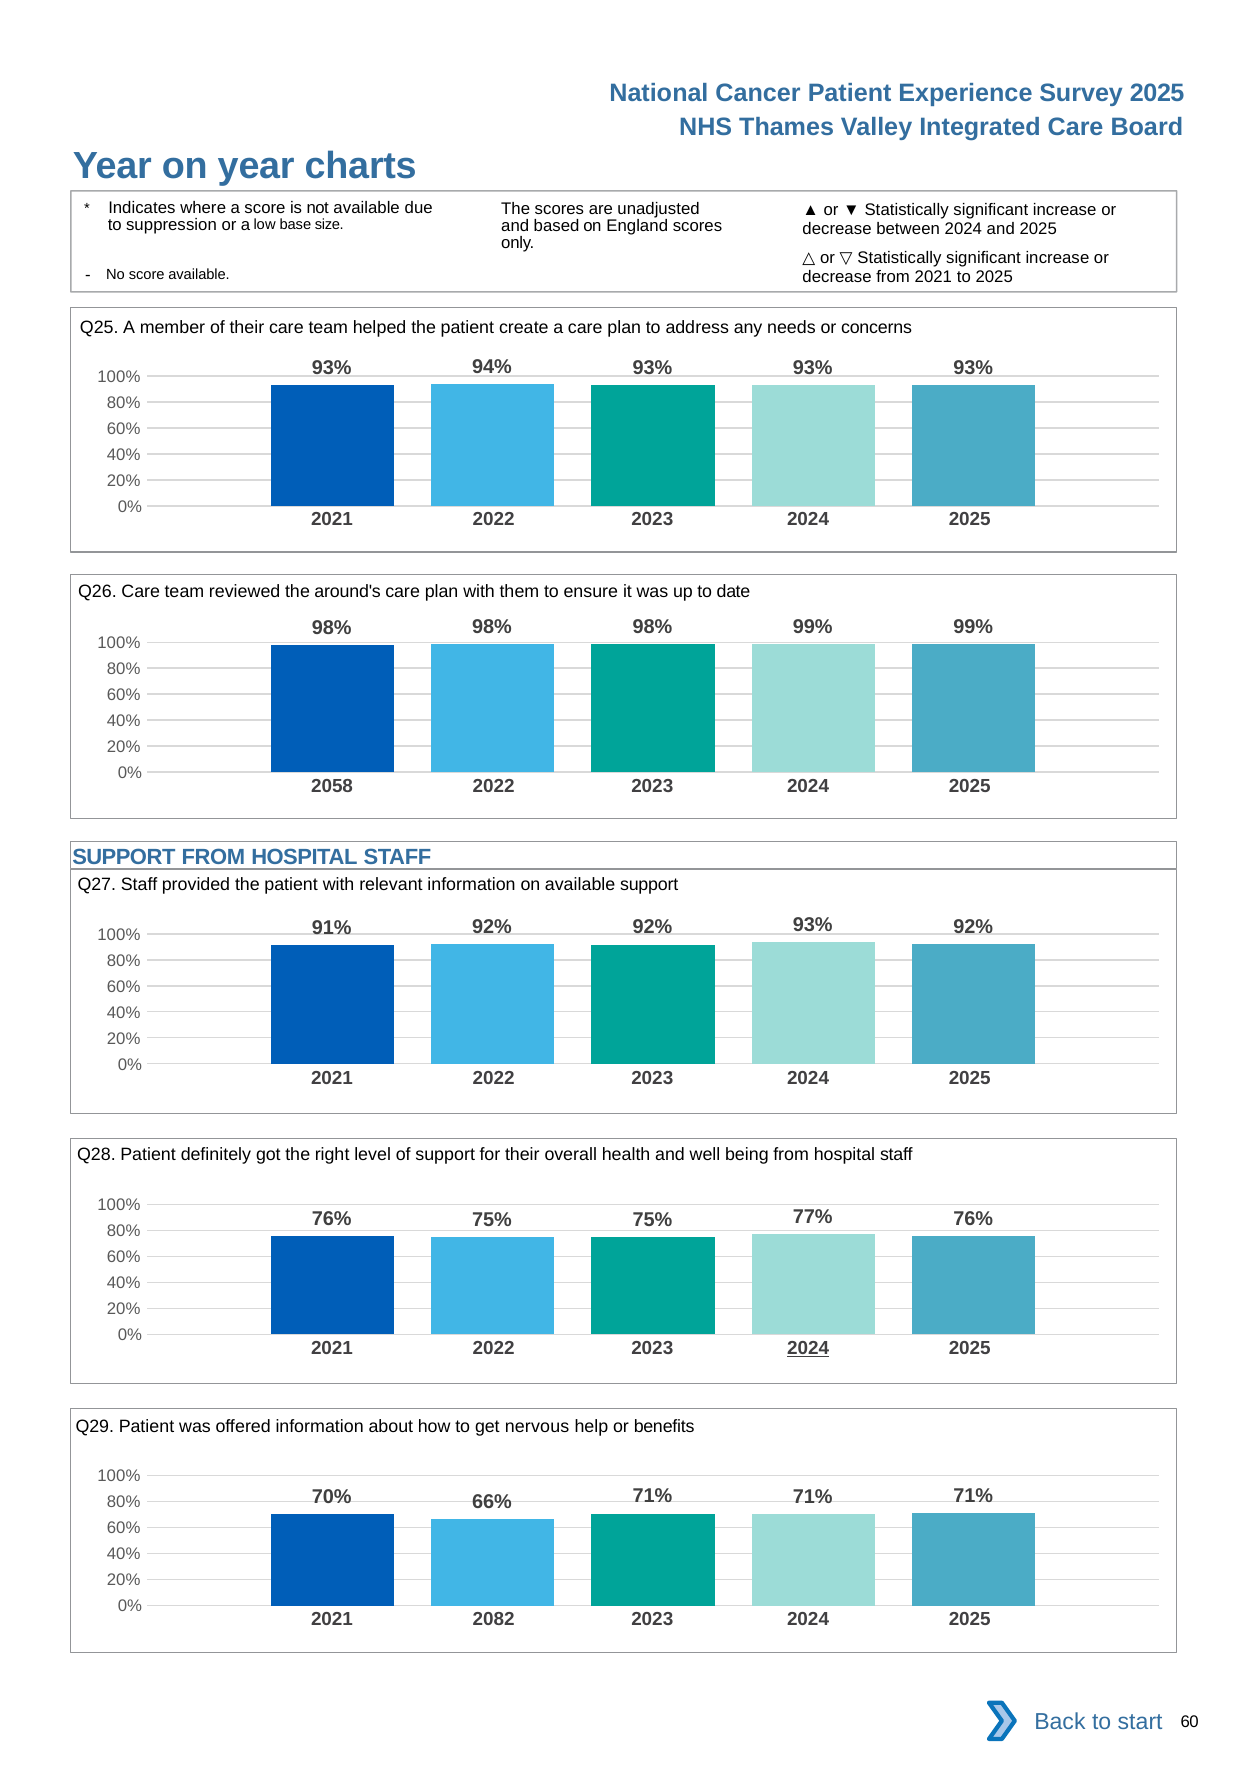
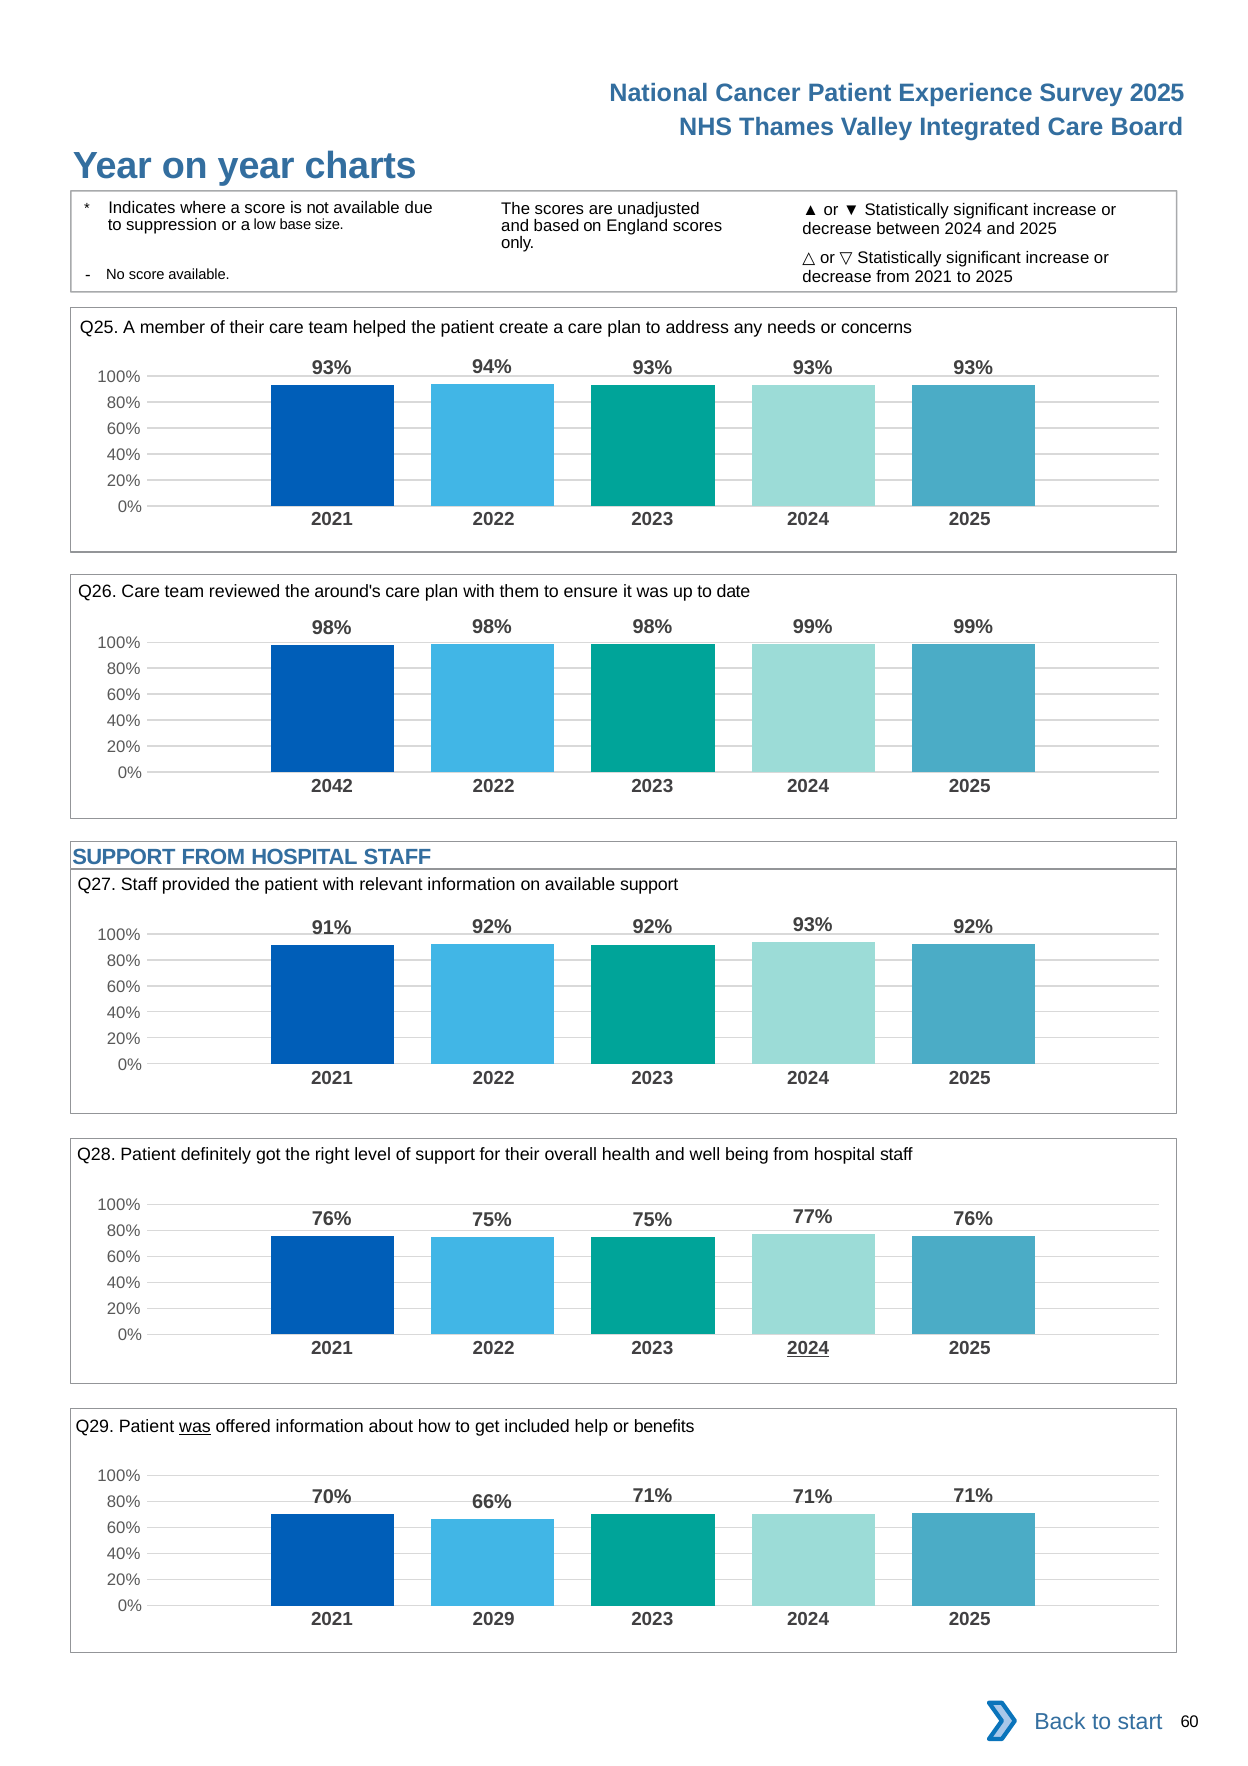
2058: 2058 -> 2042
was at (195, 1427) underline: none -> present
nervous: nervous -> included
2082: 2082 -> 2029
